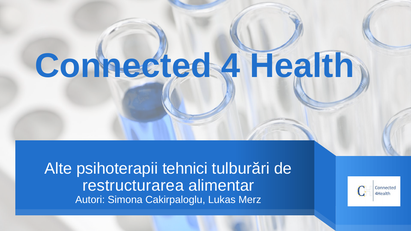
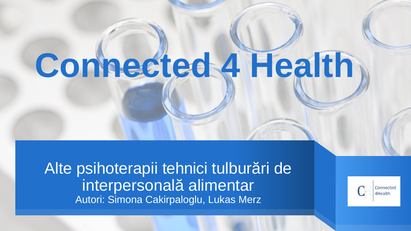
restructurarea: restructurarea -> interpersonală
